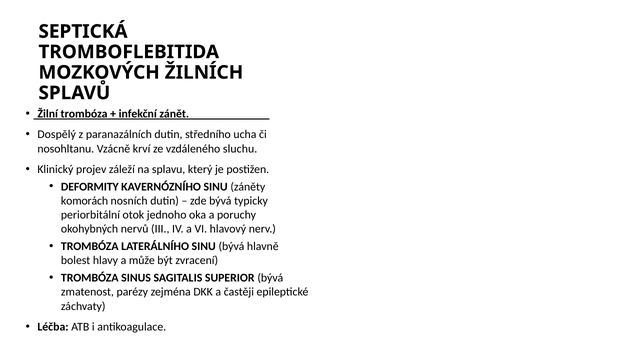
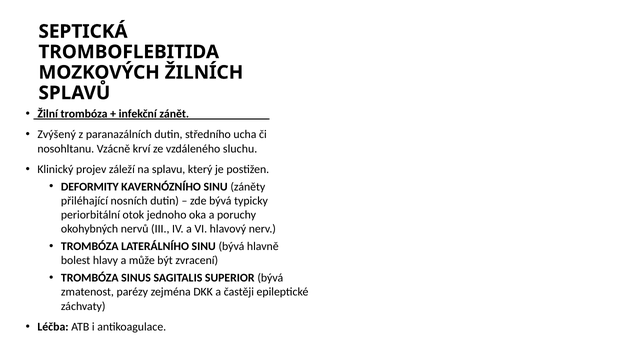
Dospělý: Dospělý -> Zvýšený
komorách: komorách -> přiléhající
